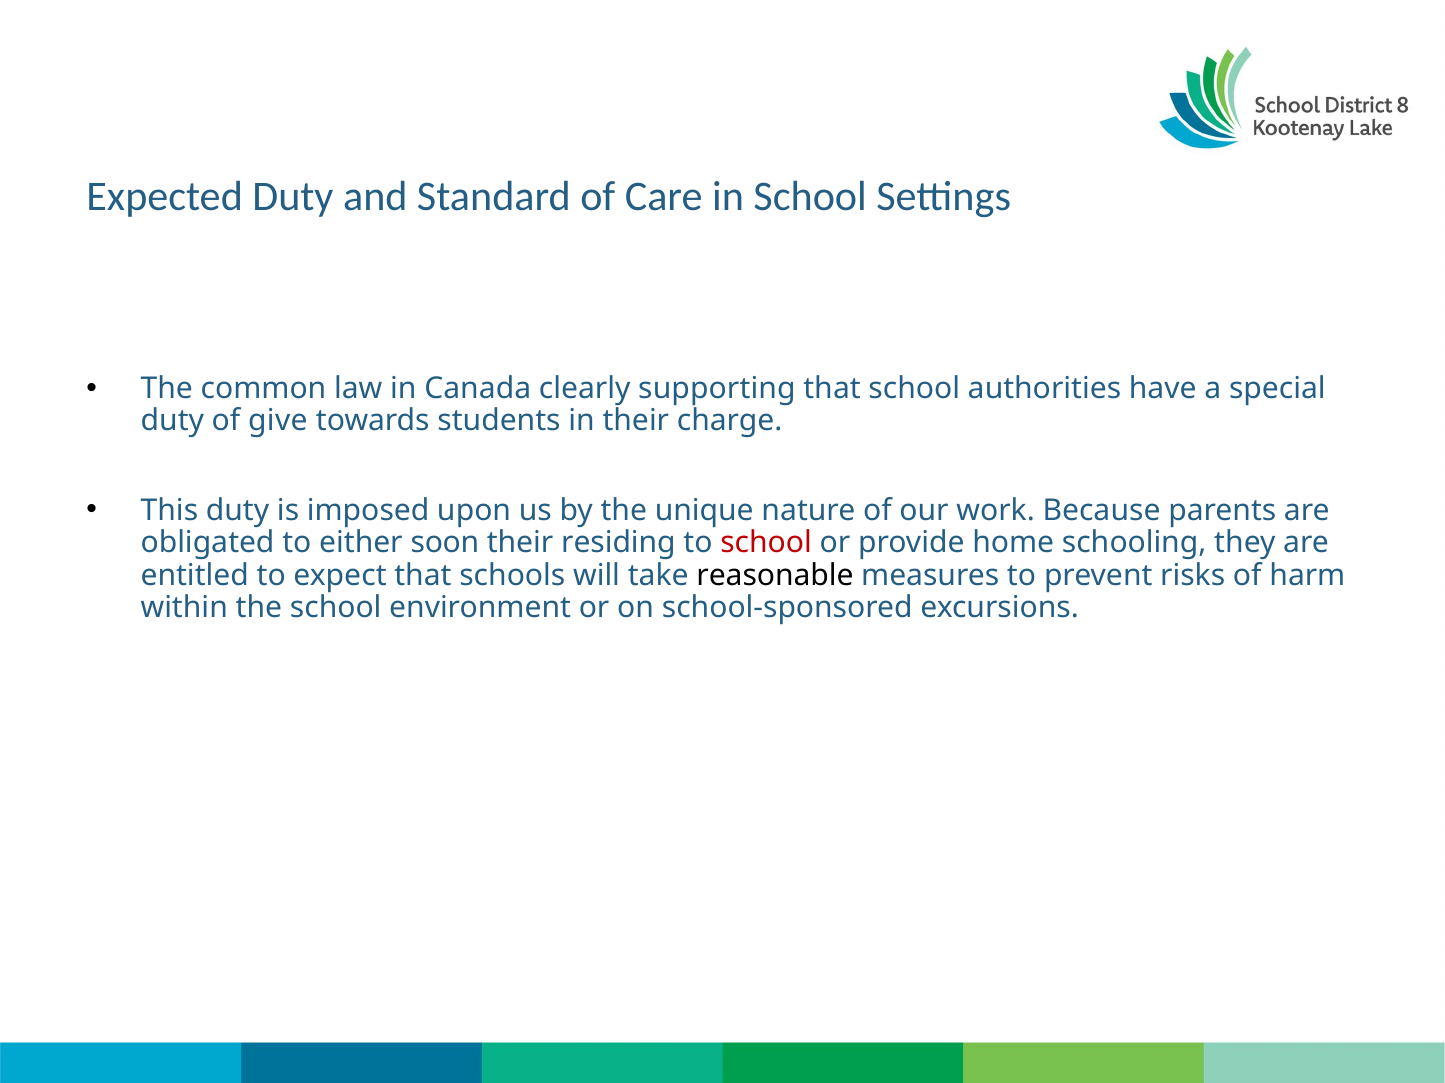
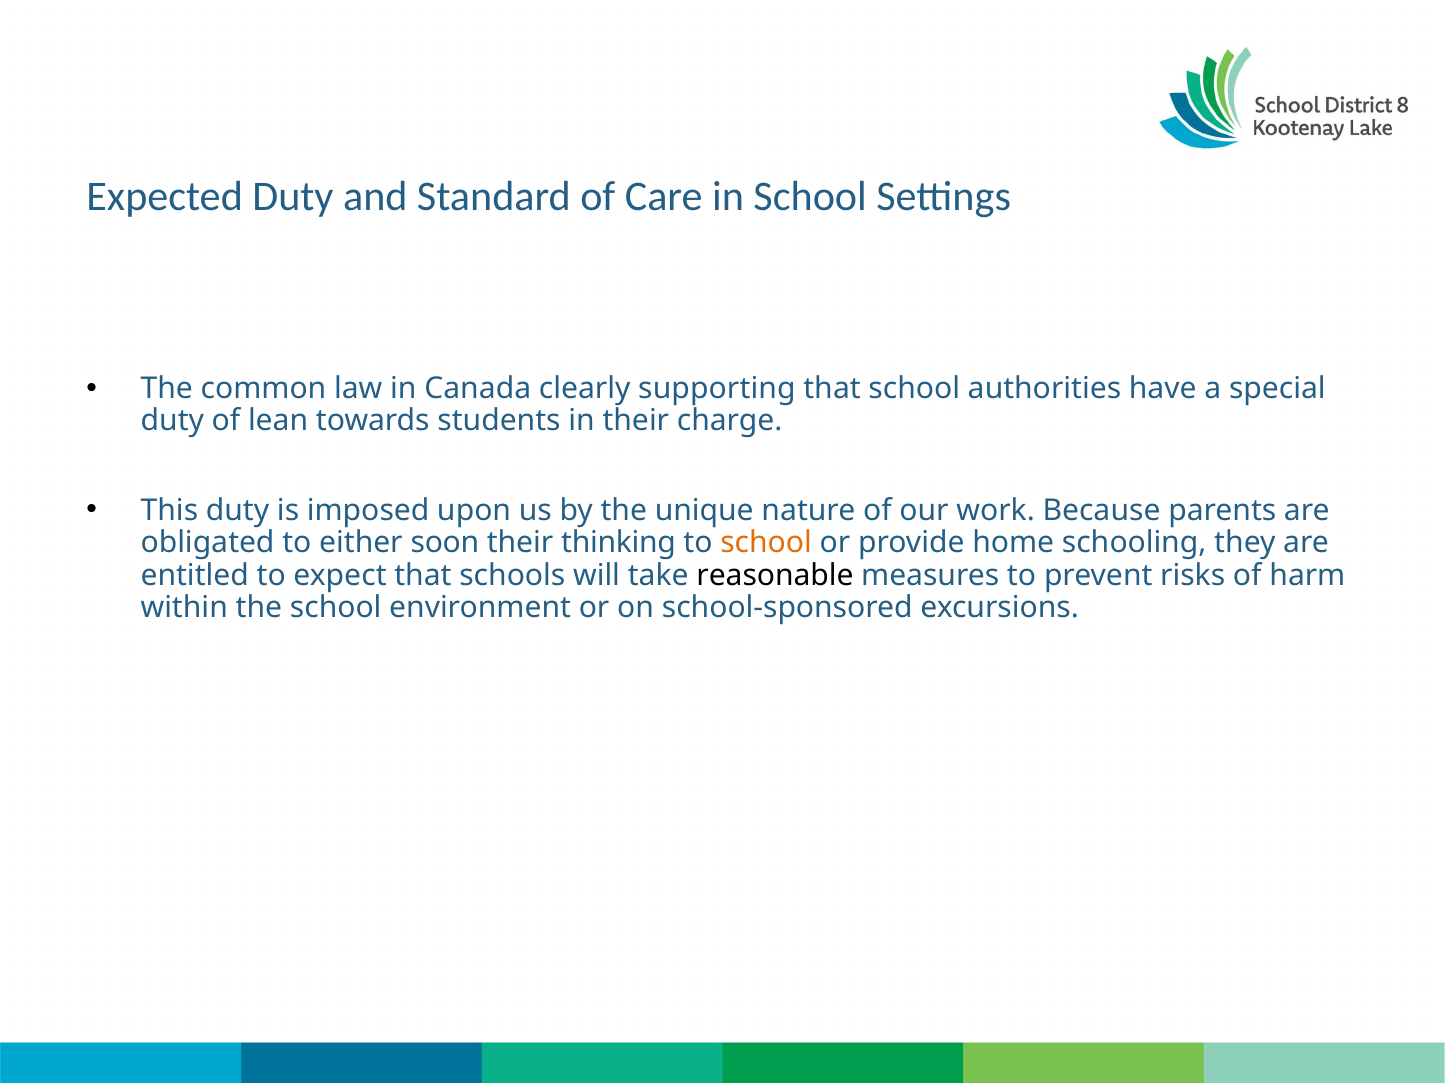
give: give -> lean
residing: residing -> thinking
school at (766, 543) colour: red -> orange
